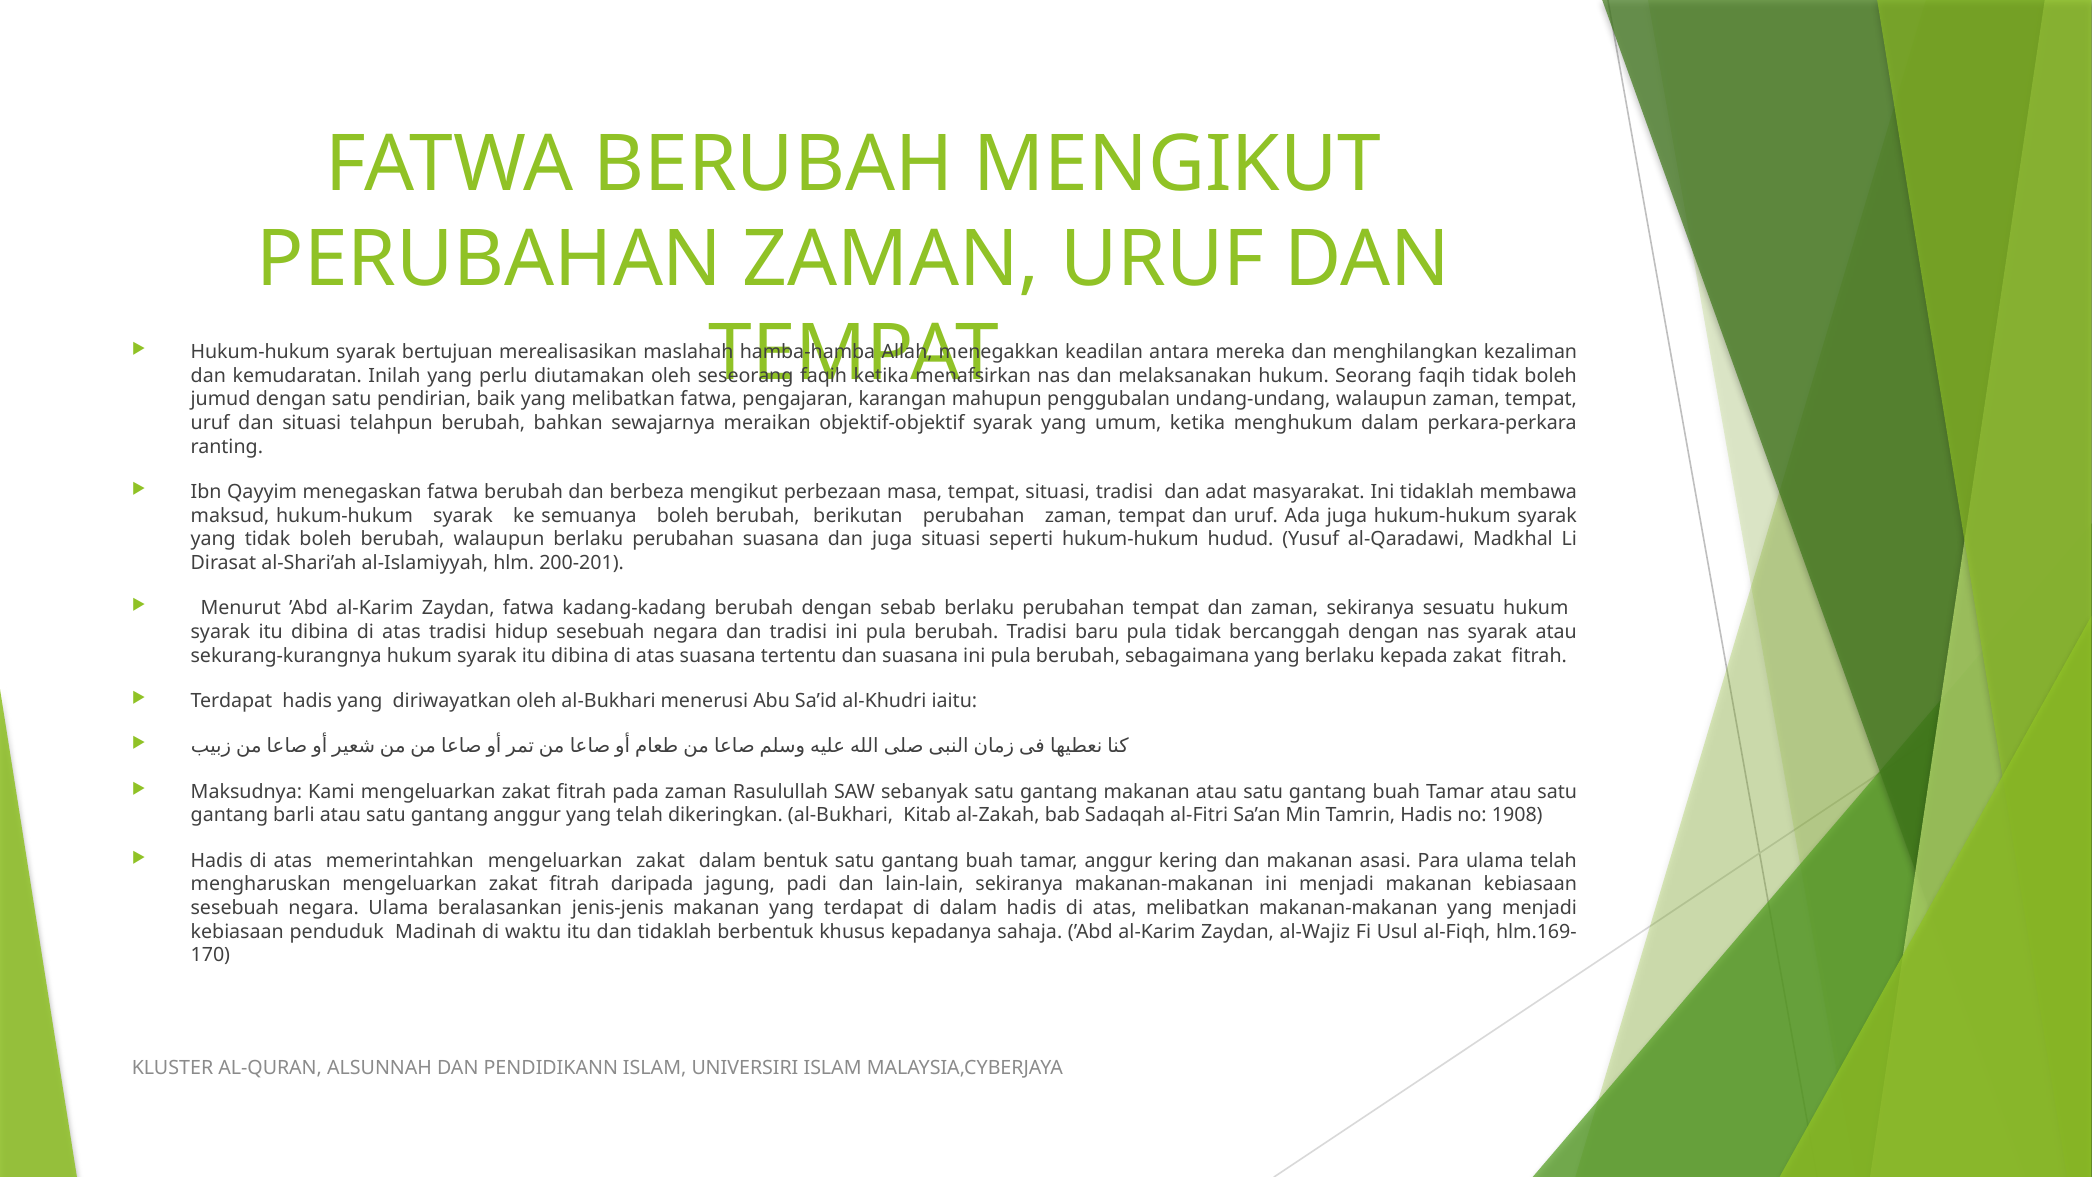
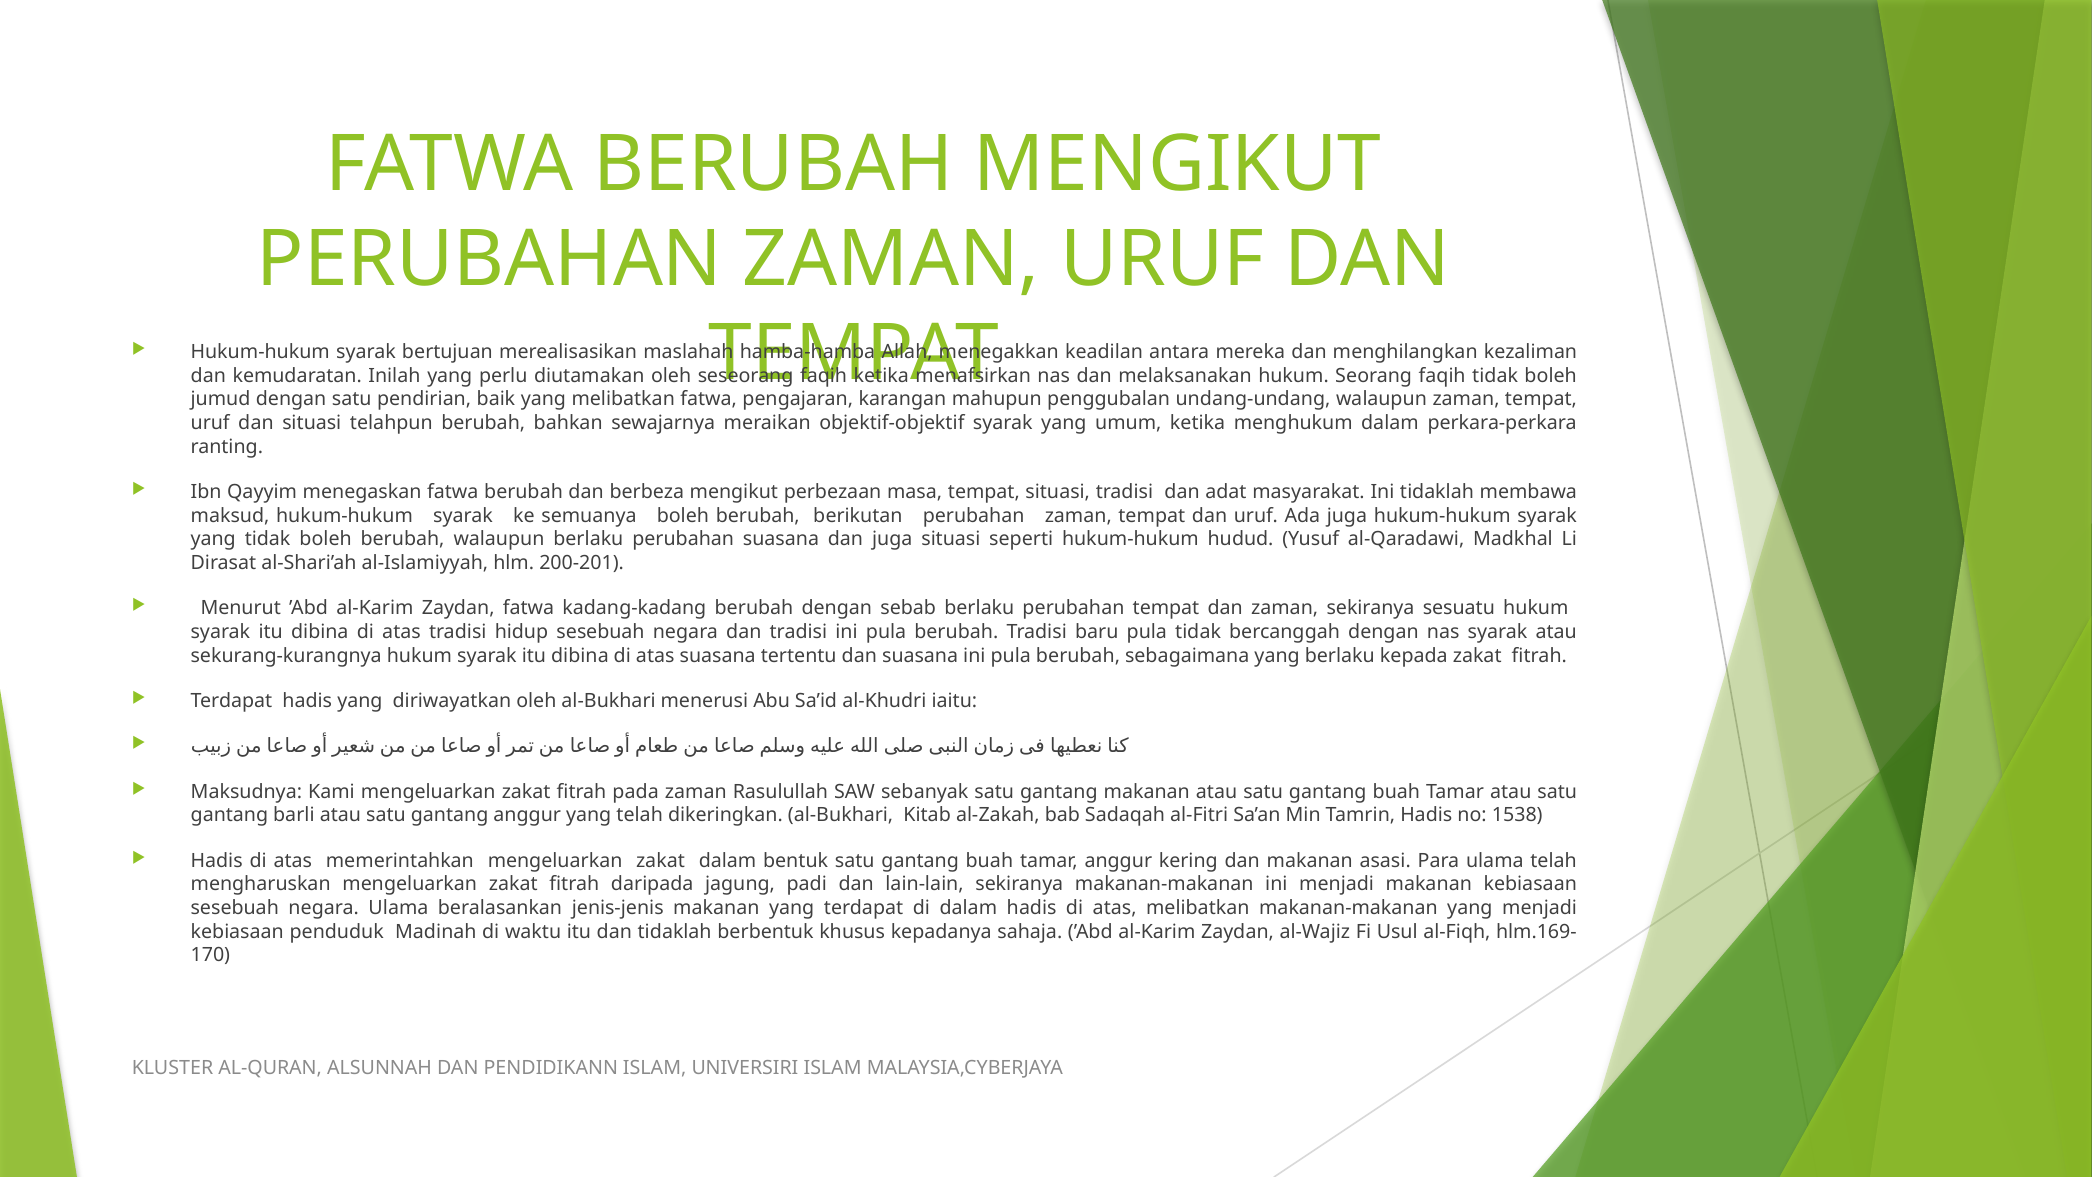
1908: 1908 -> 1538
